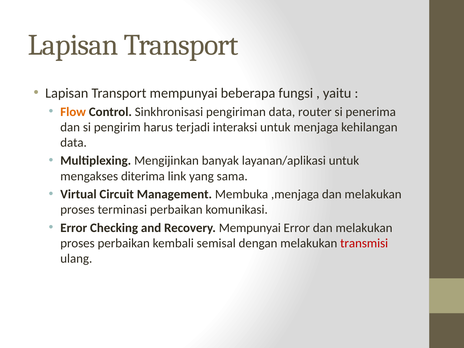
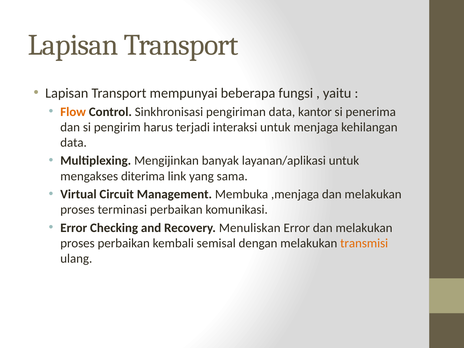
router: router -> kantor
Recovery Mempunyai: Mempunyai -> Menuliskan
transmisi colour: red -> orange
